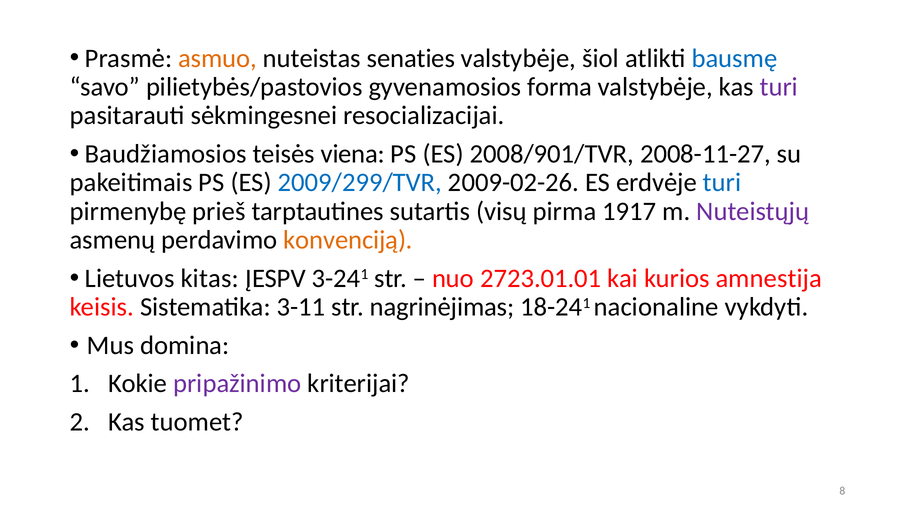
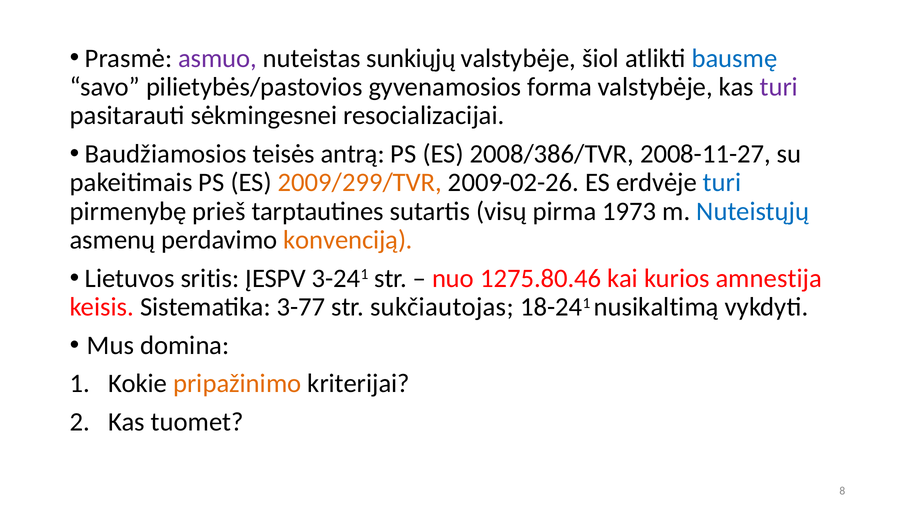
asmuo colour: orange -> purple
senaties: senaties -> sunkiųjų
viena: viena -> antrą
2008/901/TVR: 2008/901/TVR -> 2008/386/TVR
2009/299/TVR colour: blue -> orange
1917: 1917 -> 1973
Nuteistųjų colour: purple -> blue
kitas: kitas -> sritis
2723.01.01: 2723.01.01 -> 1275.80.46
3-11: 3-11 -> 3-77
nagrinėjimas: nagrinėjimas -> sukčiautojas
nacionaline: nacionaline -> nusikaltimą
pripažinimo colour: purple -> orange
